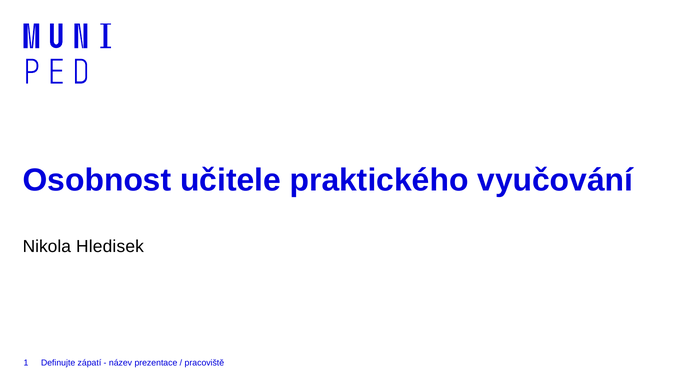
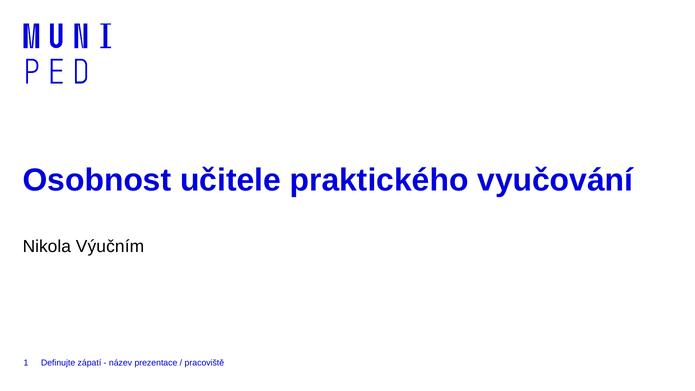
Hledisek: Hledisek -> Výučním
